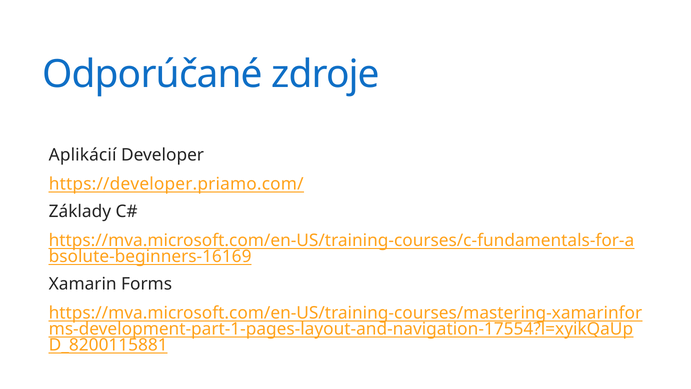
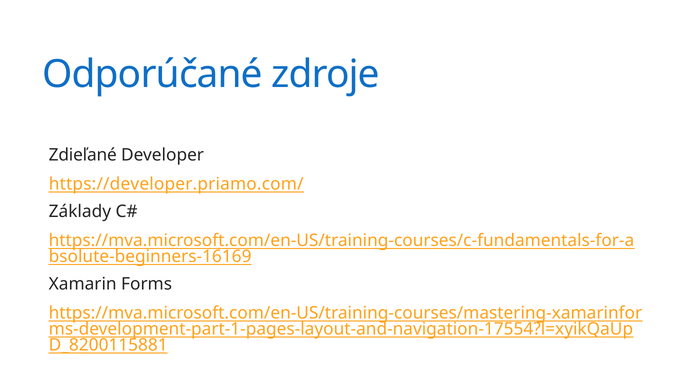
Aplikácií: Aplikácií -> Zdieľané
